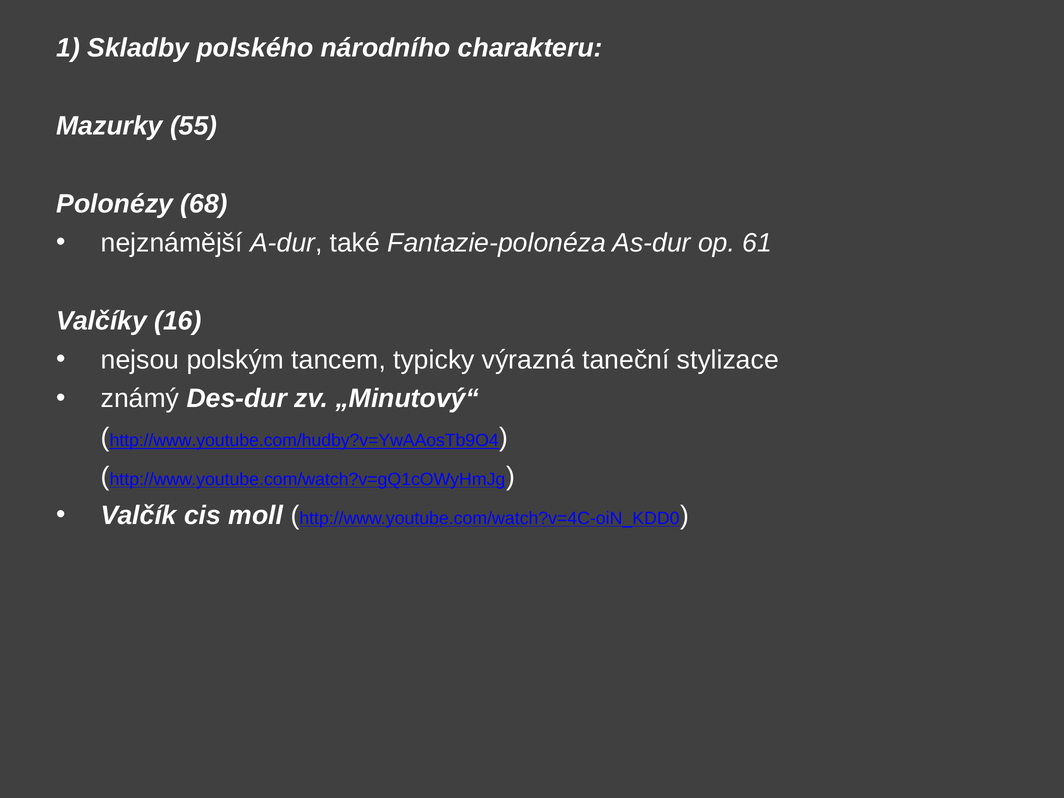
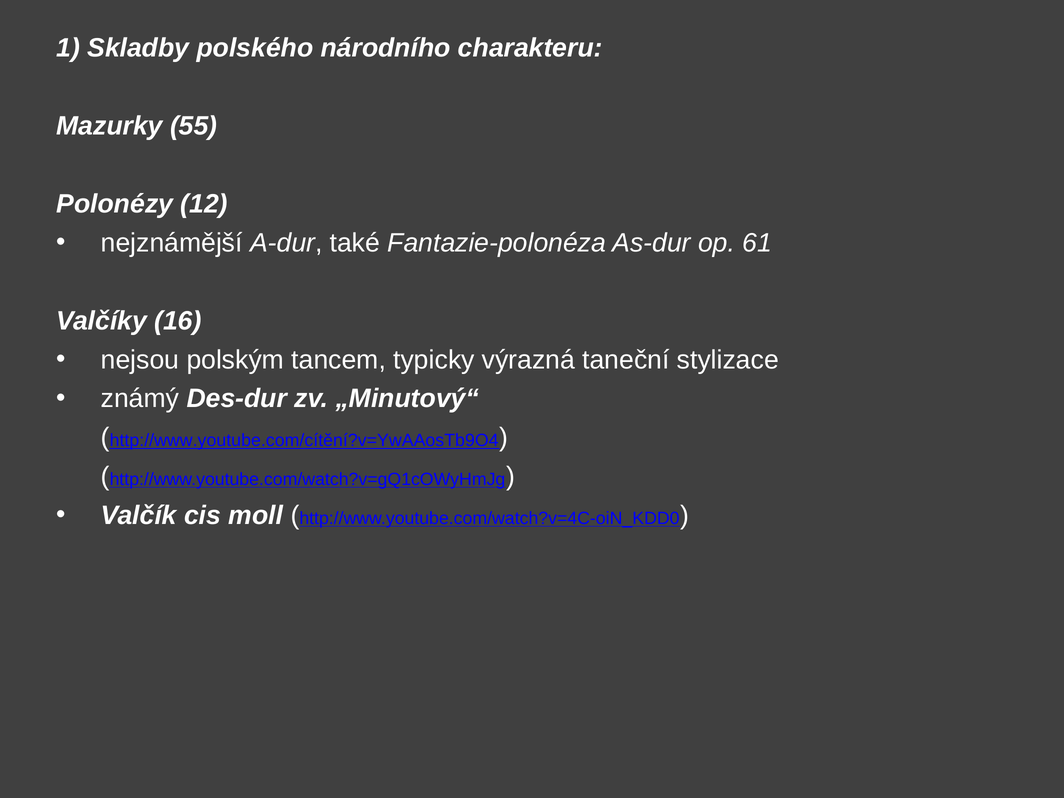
68: 68 -> 12
http://www.youtube.com/hudby?v=YwAAosTb9O4: http://www.youtube.com/hudby?v=YwAAosTb9O4 -> http://www.youtube.com/cítění?v=YwAAosTb9O4
